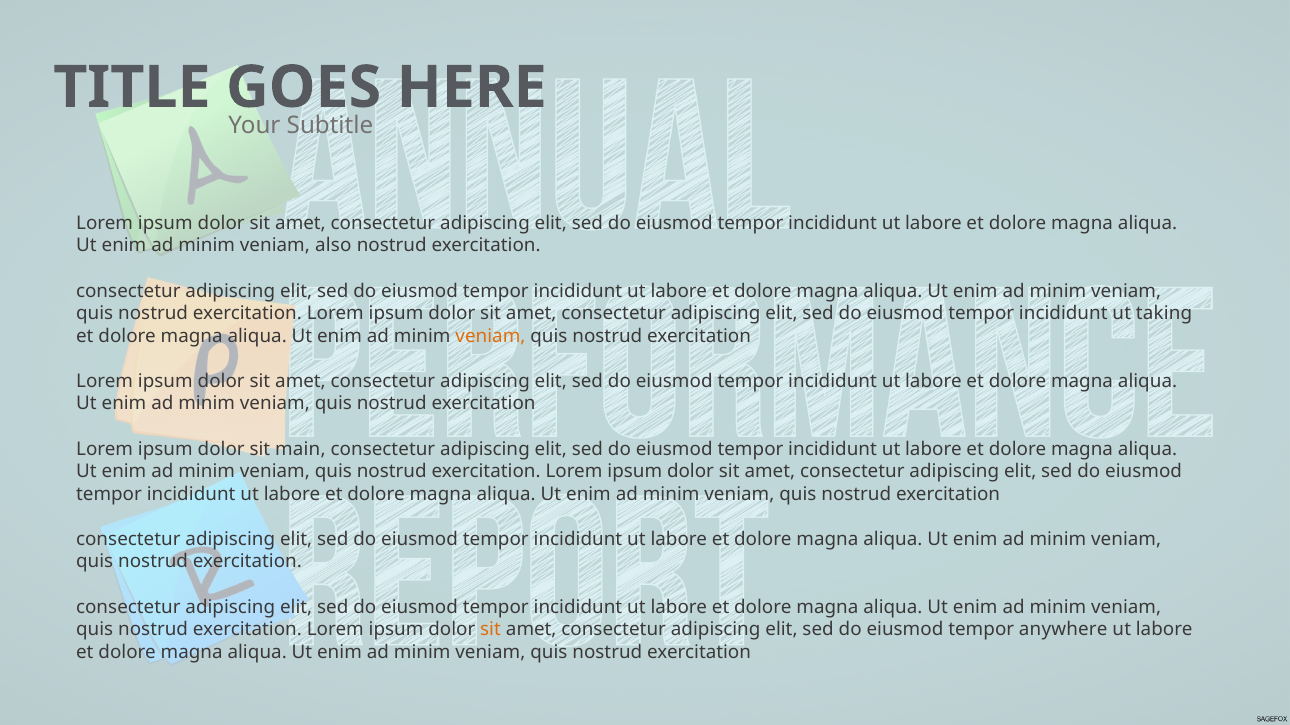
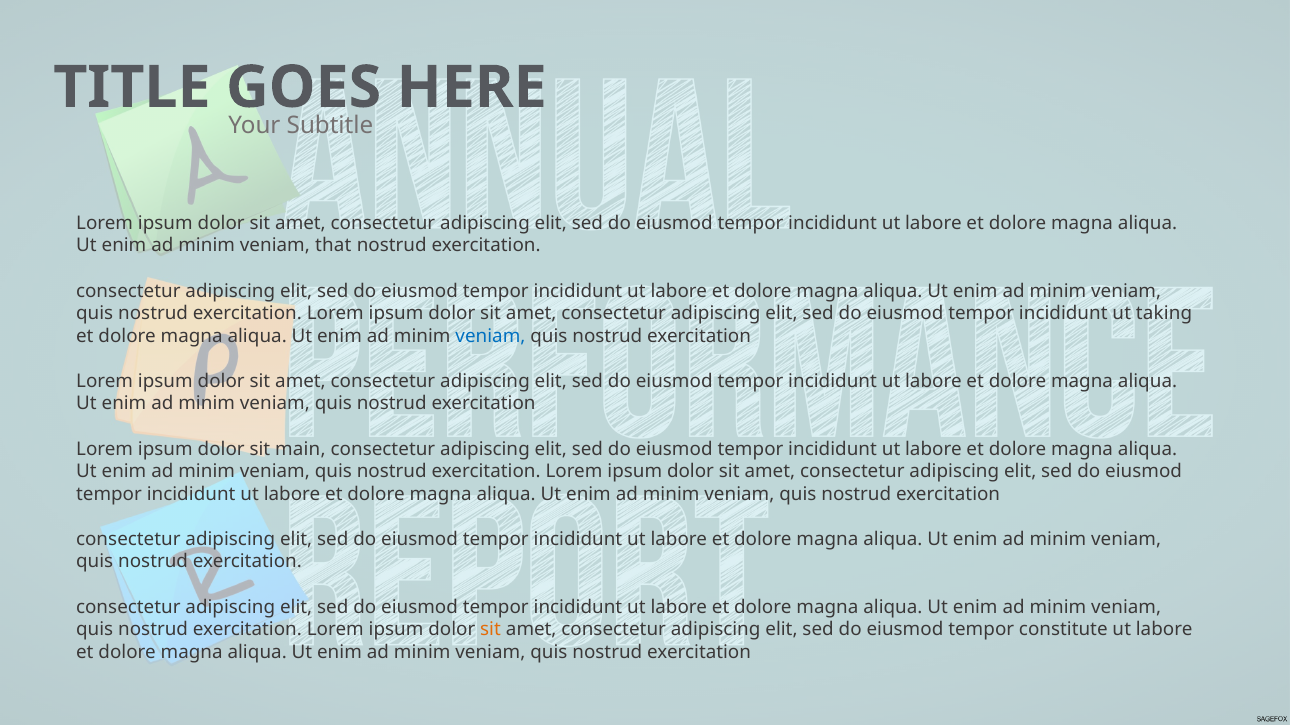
also: also -> that
veniam at (490, 336) colour: orange -> blue
anywhere: anywhere -> constitute
